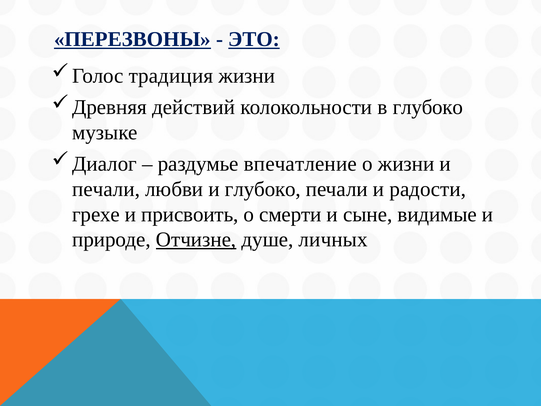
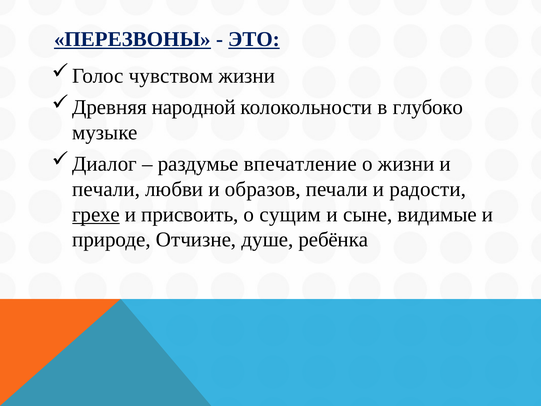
традиция: традиция -> чувством
действий: действий -> народной
и глубоко: глубоко -> образов
грехе underline: none -> present
смерти: смерти -> сущим
Отчизне underline: present -> none
личных: личных -> ребёнка
